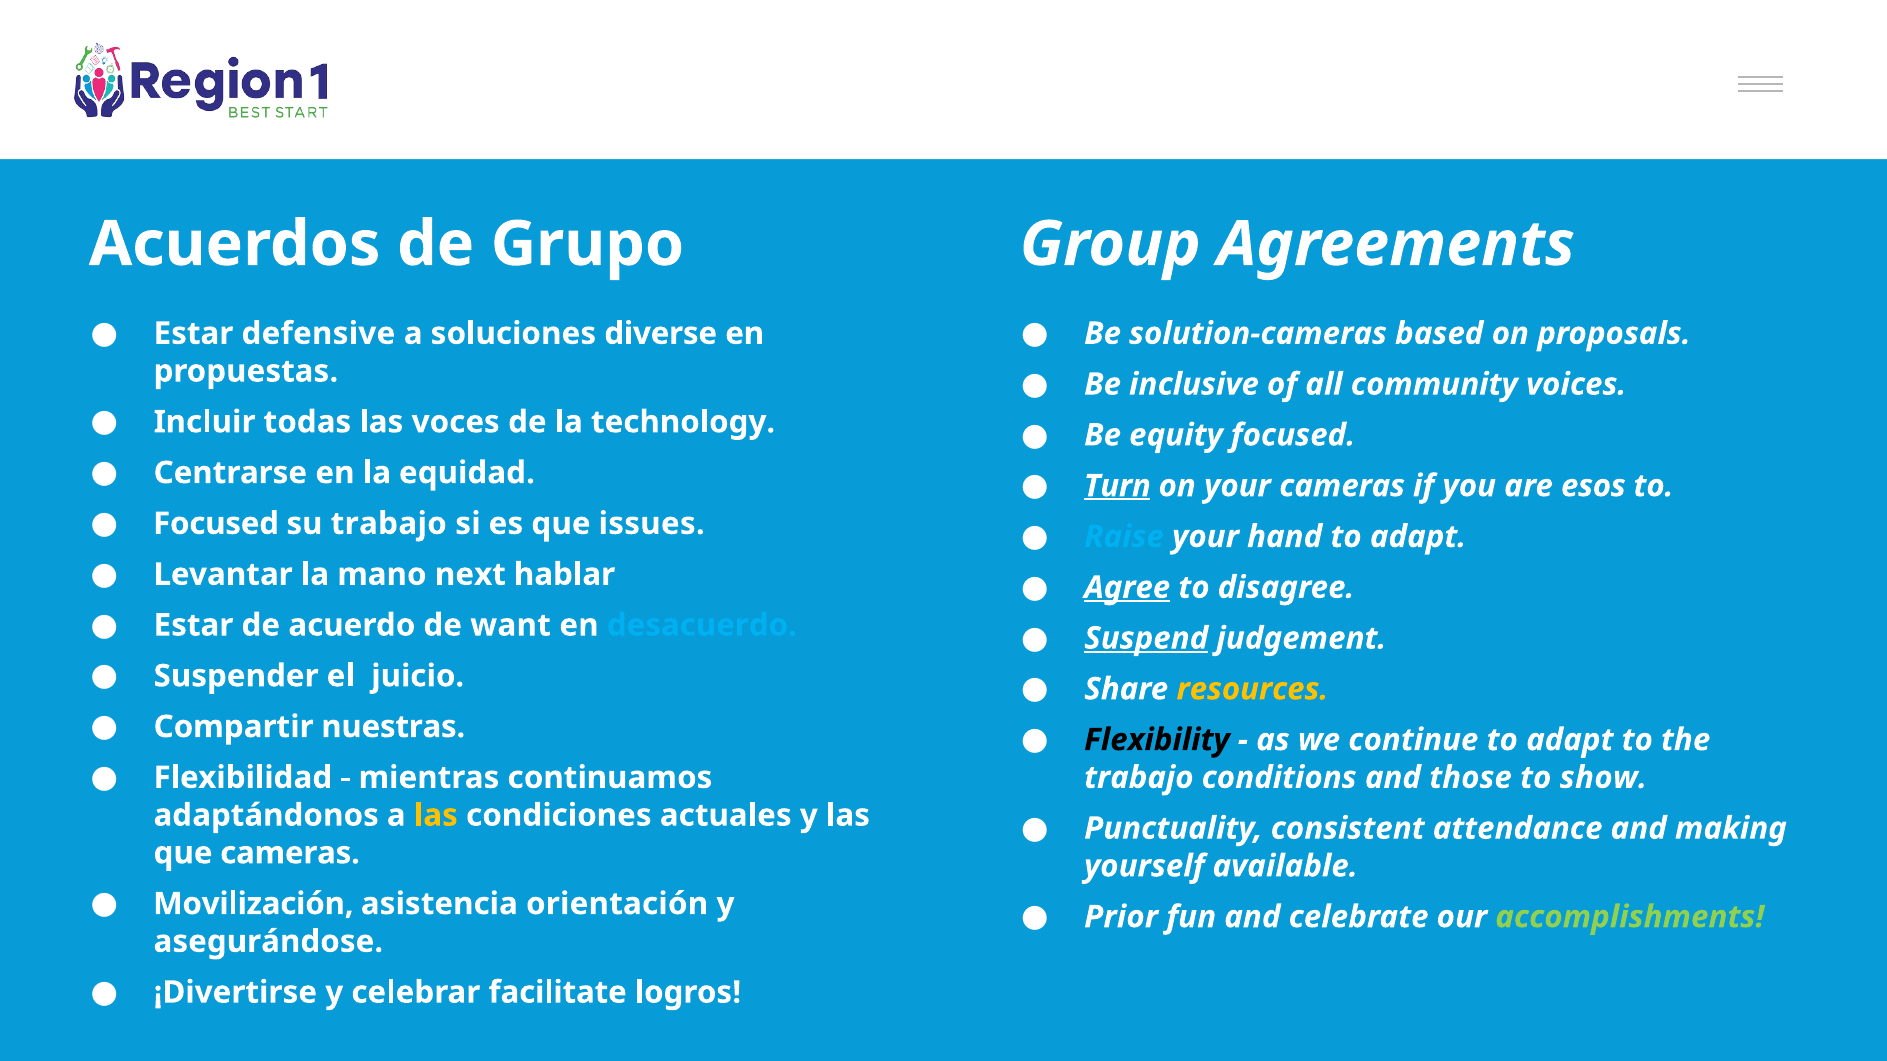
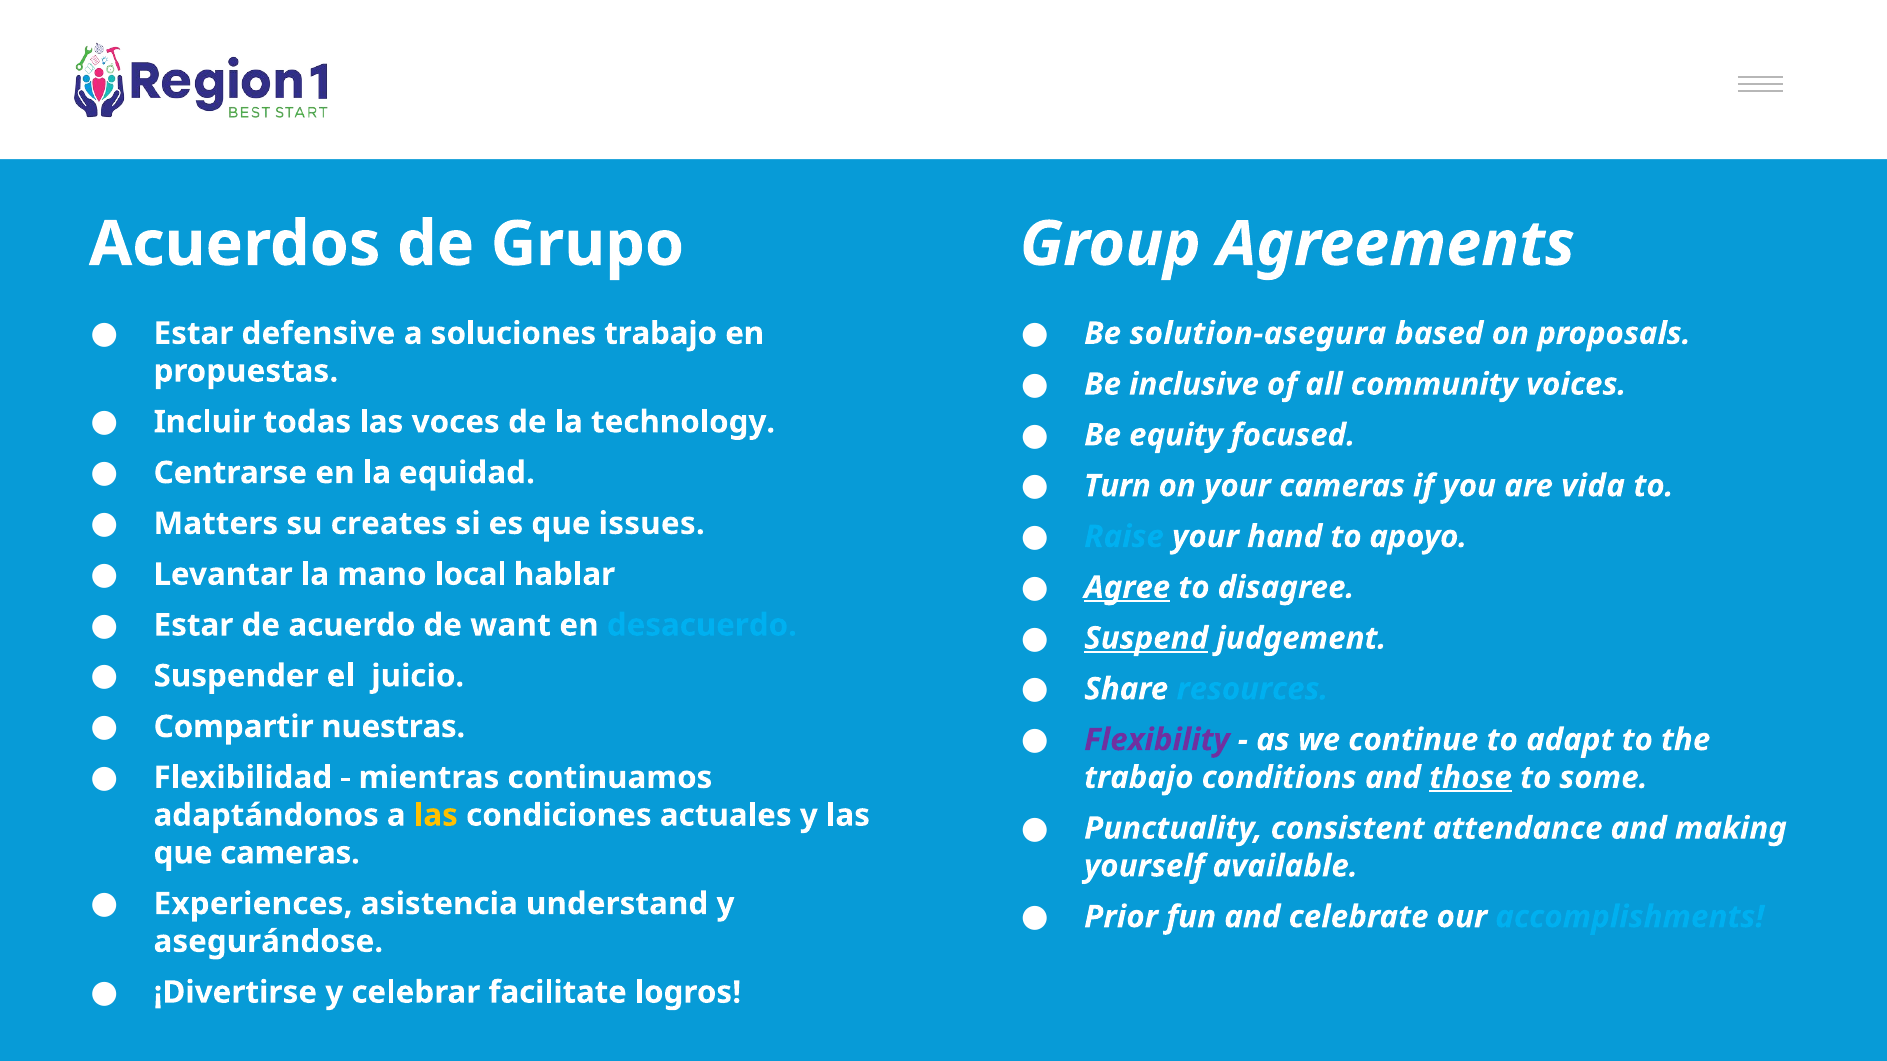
soluciones diverse: diverse -> trabajo
solution-cameras: solution-cameras -> solution-asegura
Turn underline: present -> none
esos: esos -> vida
Focused at (216, 524): Focused -> Matters
su trabajo: trabajo -> creates
hand to adapt: adapt -> apoyo
next: next -> local
resources colour: yellow -> light blue
Flexibility colour: black -> purple
those underline: none -> present
show: show -> some
Movilización: Movilización -> Experiences
orientación: orientación -> understand
accomplishments colour: light green -> light blue
